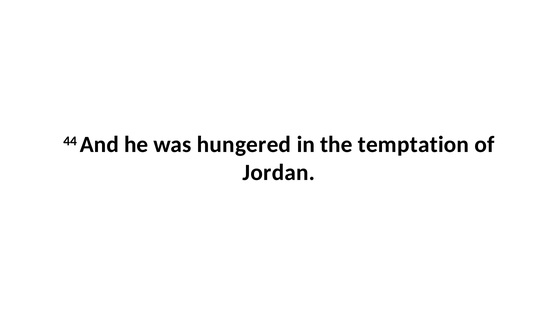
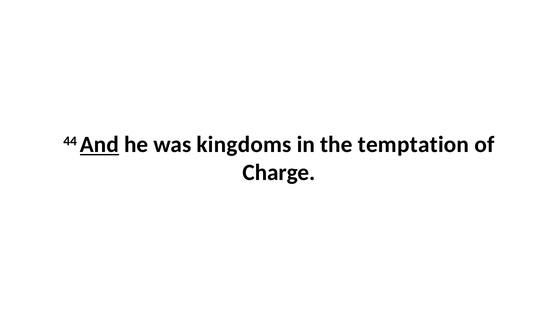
And underline: none -> present
hungered: hungered -> kingdoms
Jordan: Jordan -> Charge
